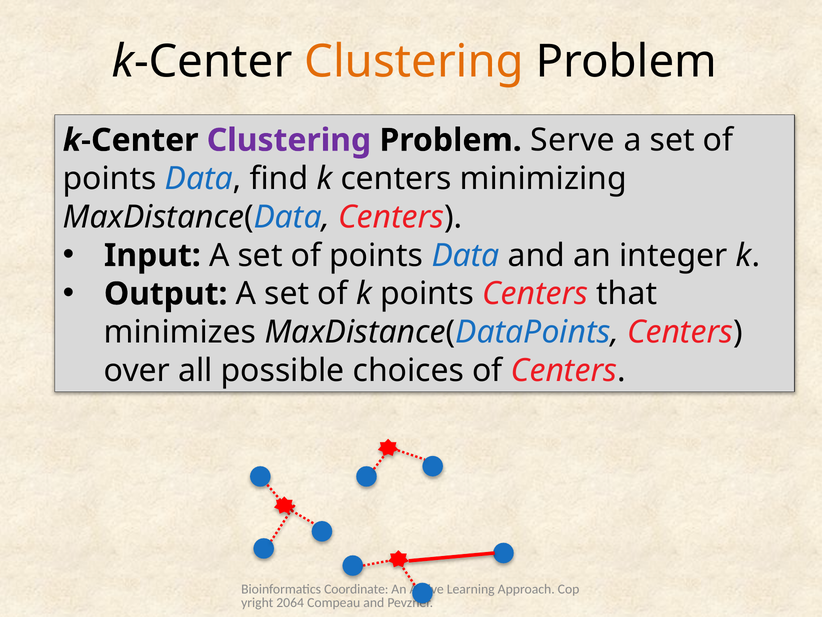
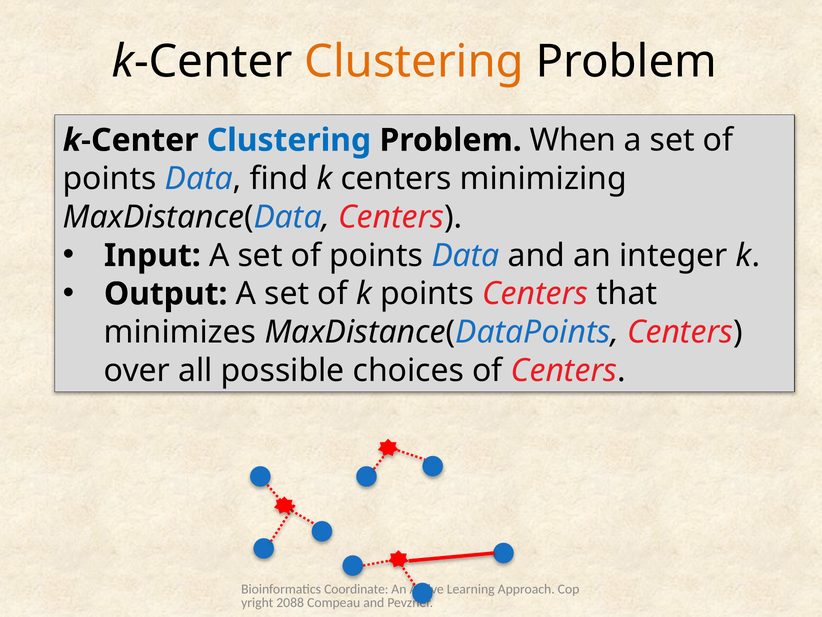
Clustering at (289, 140) colour: purple -> blue
Serve: Serve -> When
2064: 2064 -> 2088
